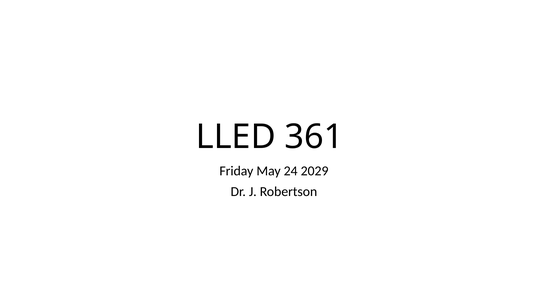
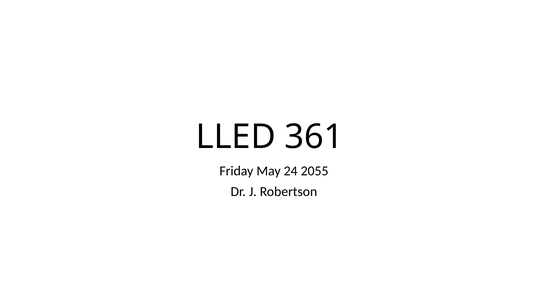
2029: 2029 -> 2055
